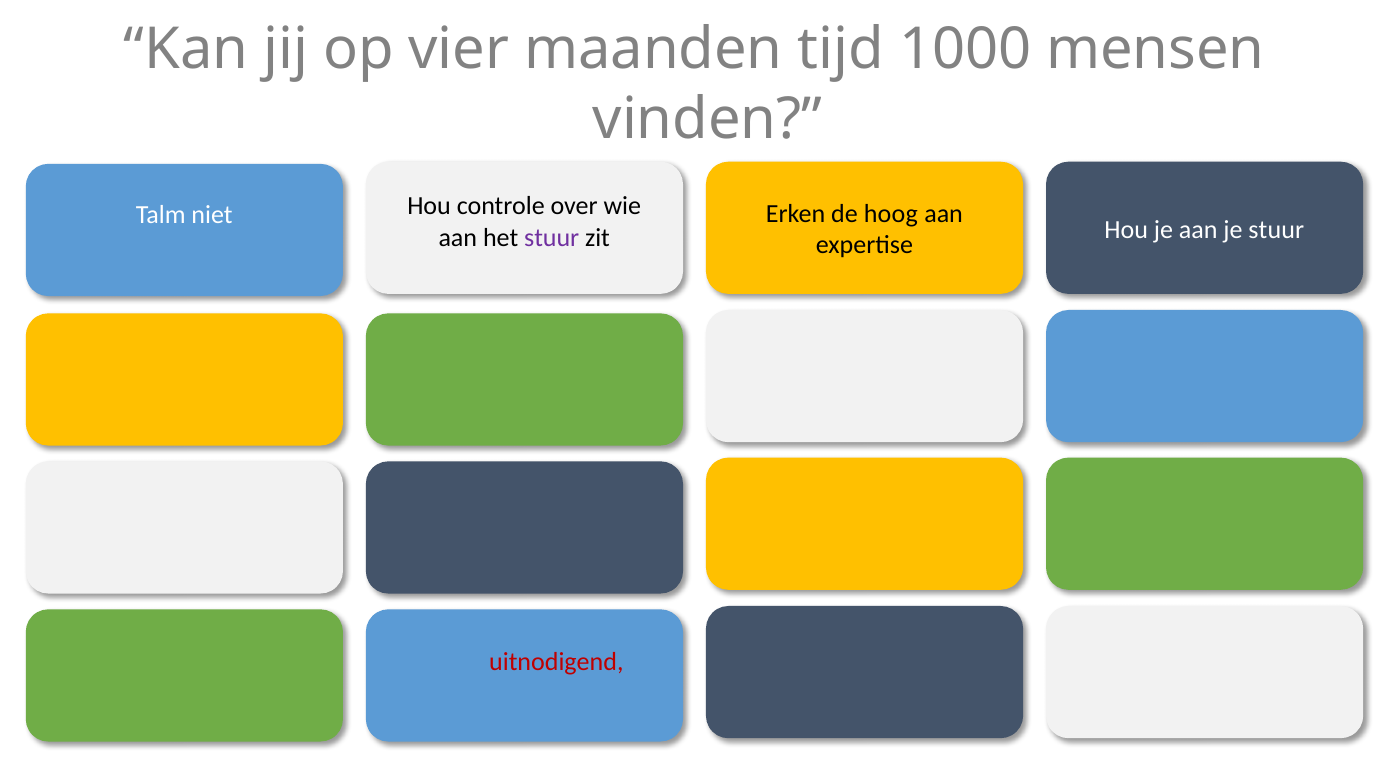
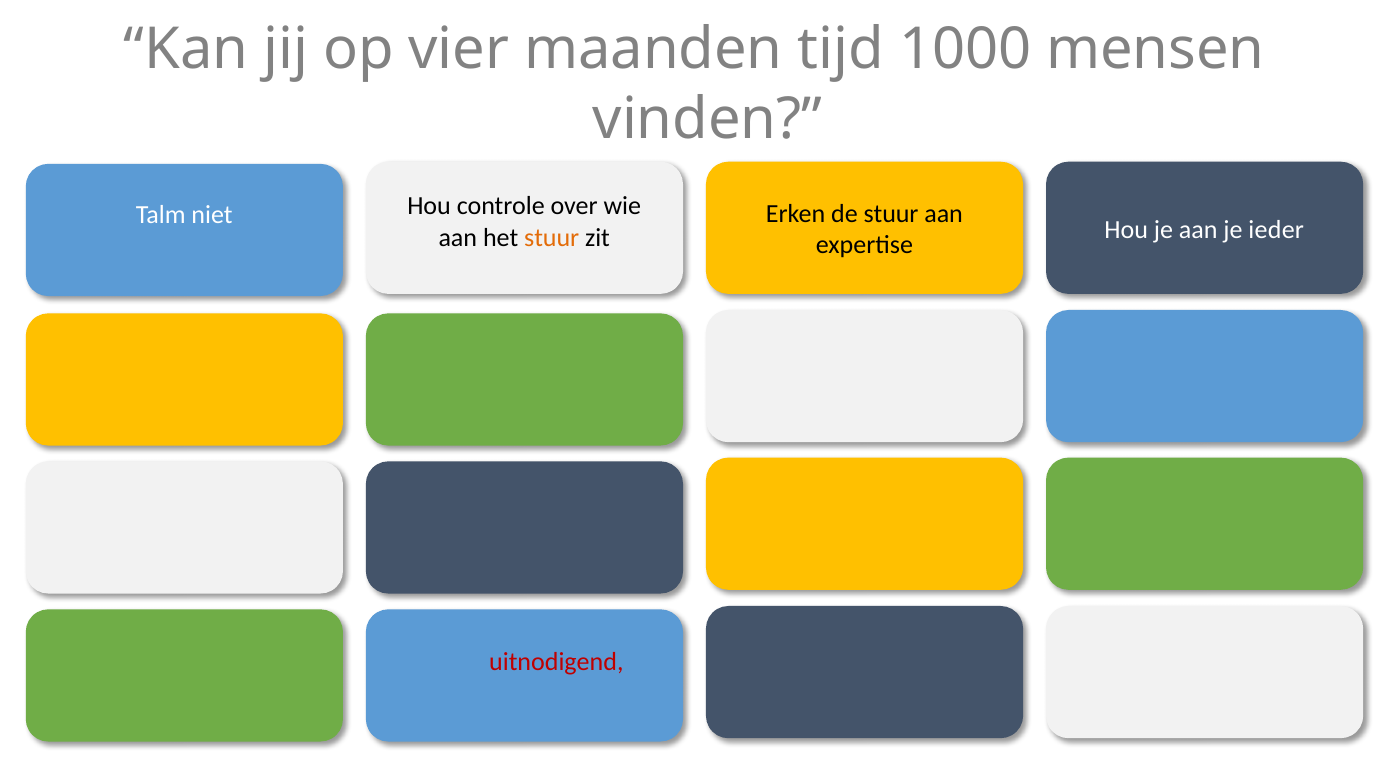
de hoog: hoog -> stuur
je stuur: stuur -> ieder
stuur at (552, 237) colour: purple -> orange
